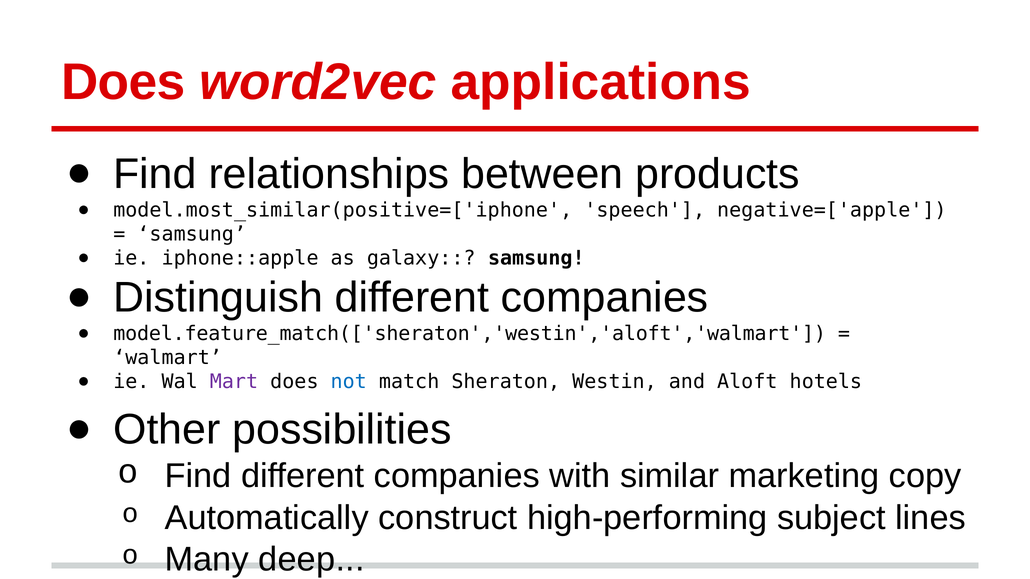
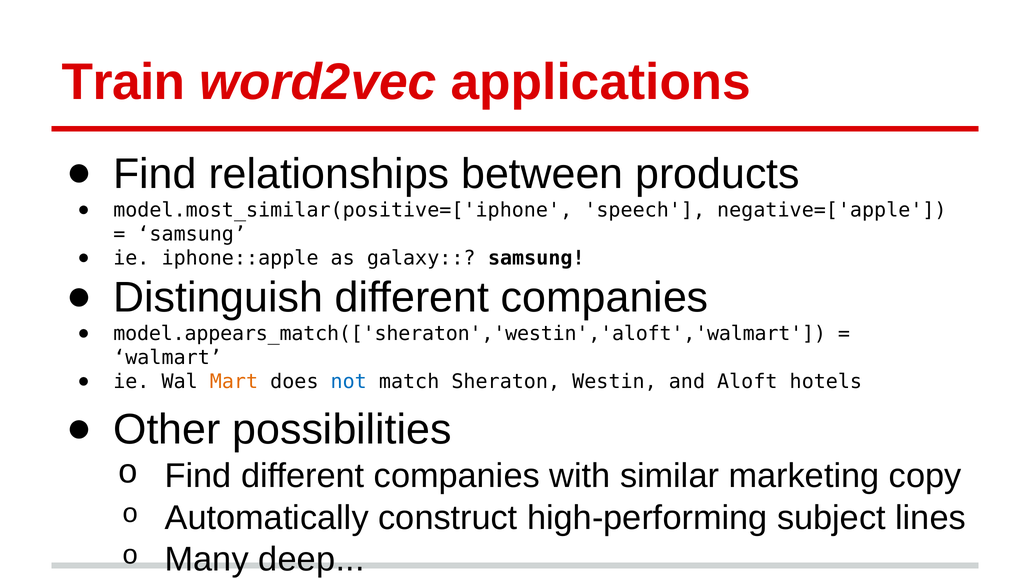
Does at (123, 82): Does -> Train
model.feature_match(['sheraton','westin','aloft','walmart: model.feature_match(['sheraton','westin','aloft','walmart -> model.appears_match(['sheraton','westin','aloft','walmart
Mart colour: purple -> orange
